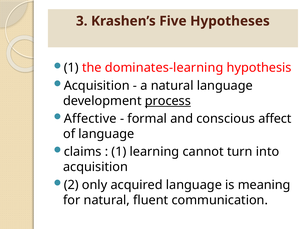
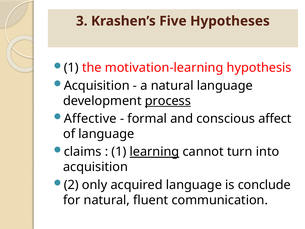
dominates-learning: dominates-learning -> motivation-learning
learning underline: none -> present
meaning: meaning -> conclude
